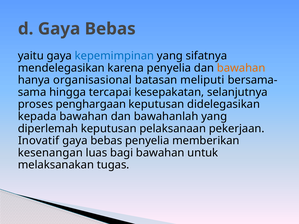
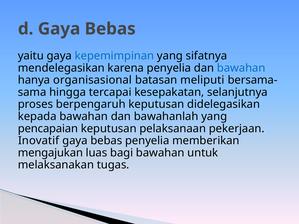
bawahan at (241, 68) colour: orange -> blue
penghargaan: penghargaan -> berpengaruh
diperlemah: diperlemah -> pencapaian
kesenangan: kesenangan -> mengajukan
